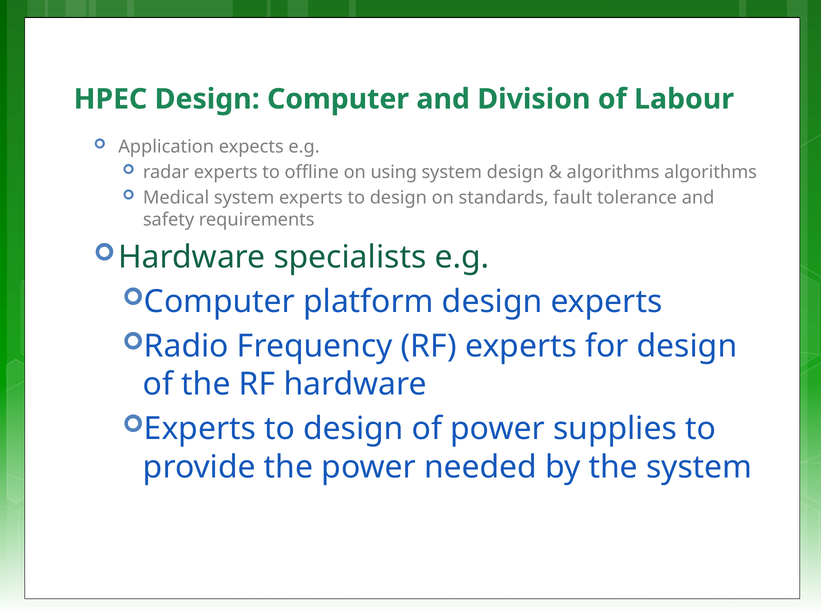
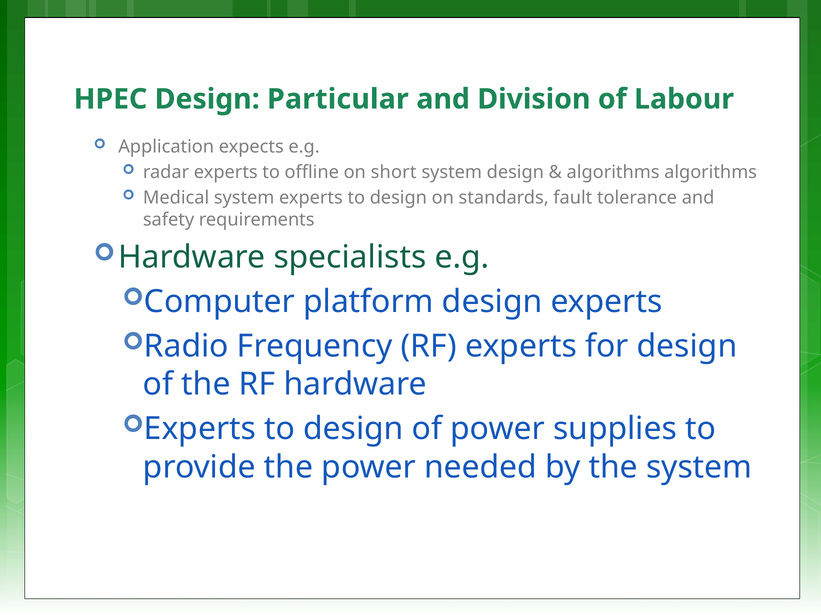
Design Computer: Computer -> Particular
using: using -> short
